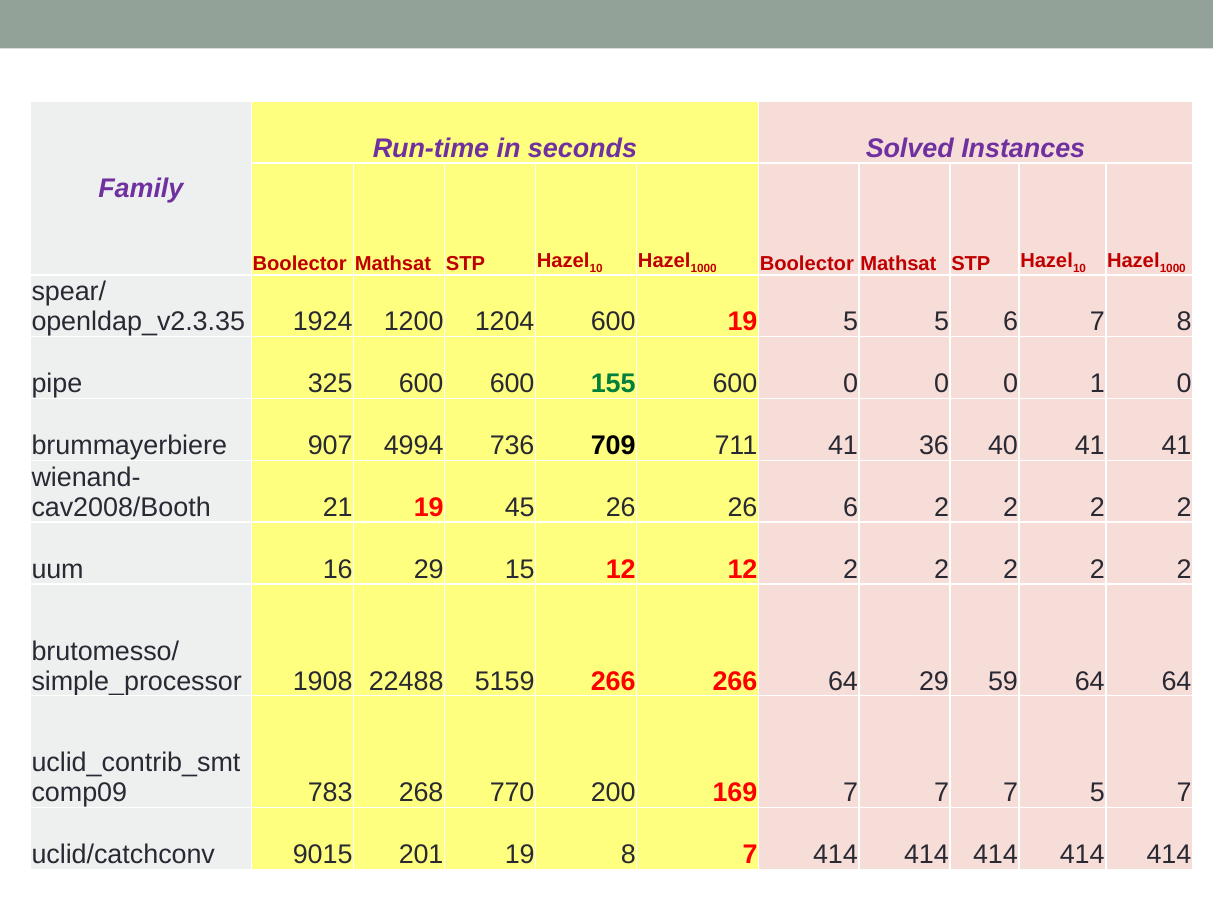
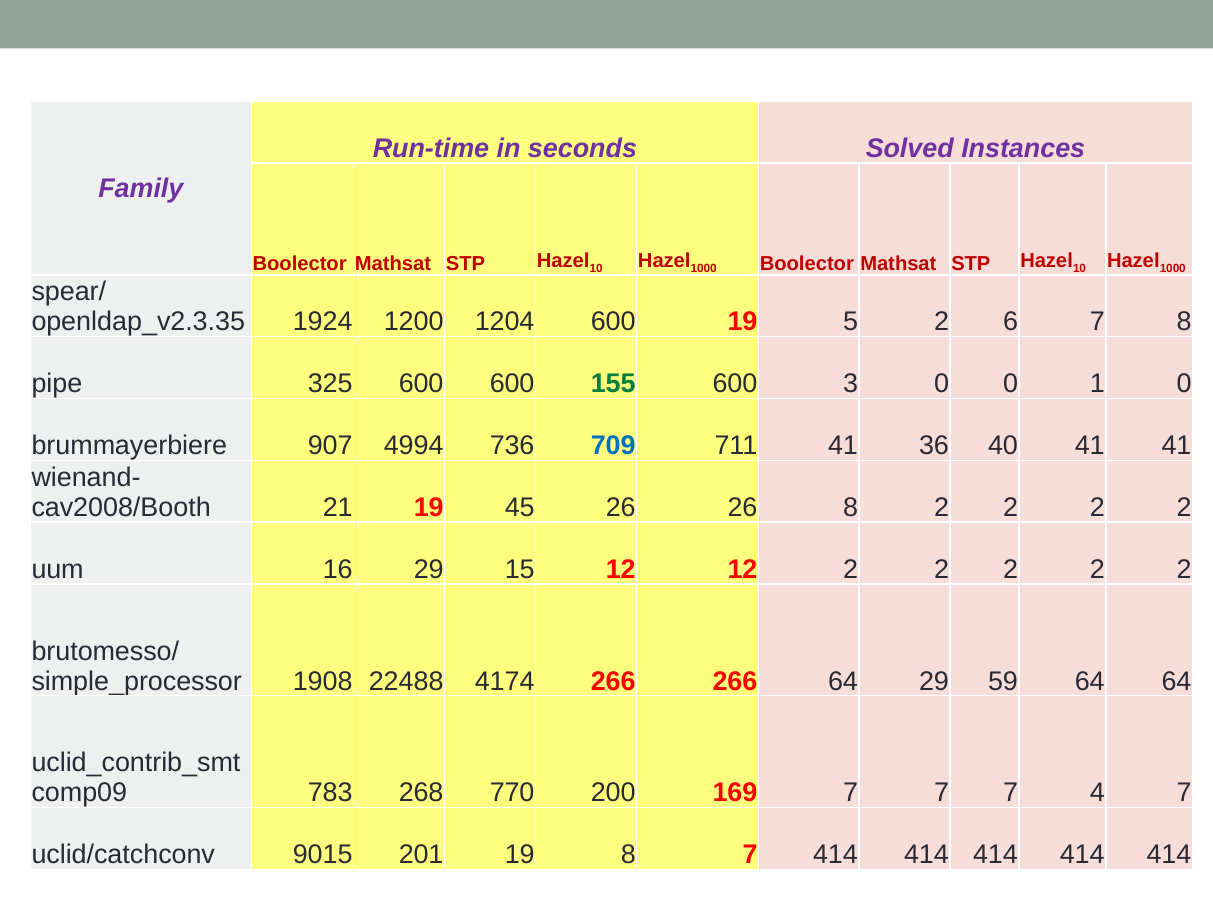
5 5: 5 -> 2
600 0: 0 -> 3
709 colour: black -> blue
26 6: 6 -> 8
5159: 5159 -> 4174
7 5: 5 -> 4
